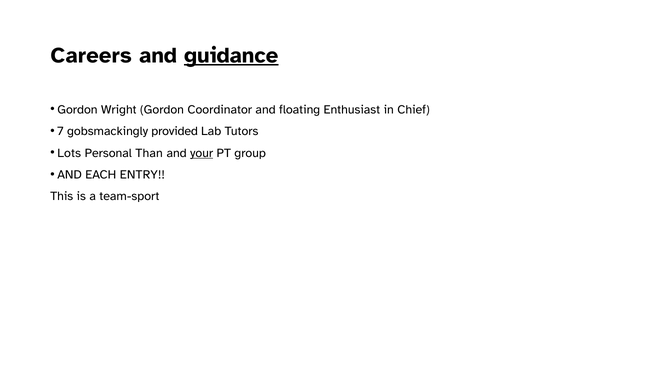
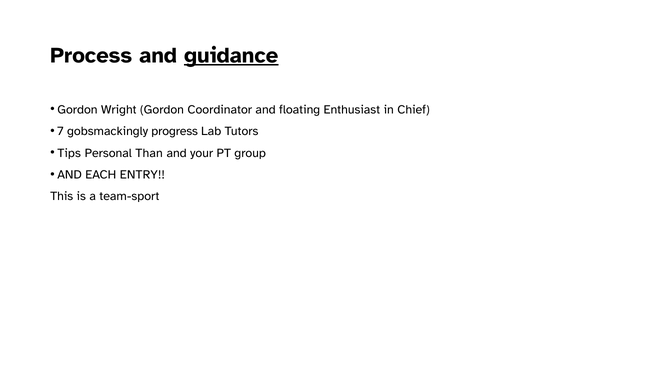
Careers: Careers -> Process
provided: provided -> progress
Lots: Lots -> Tips
your underline: present -> none
